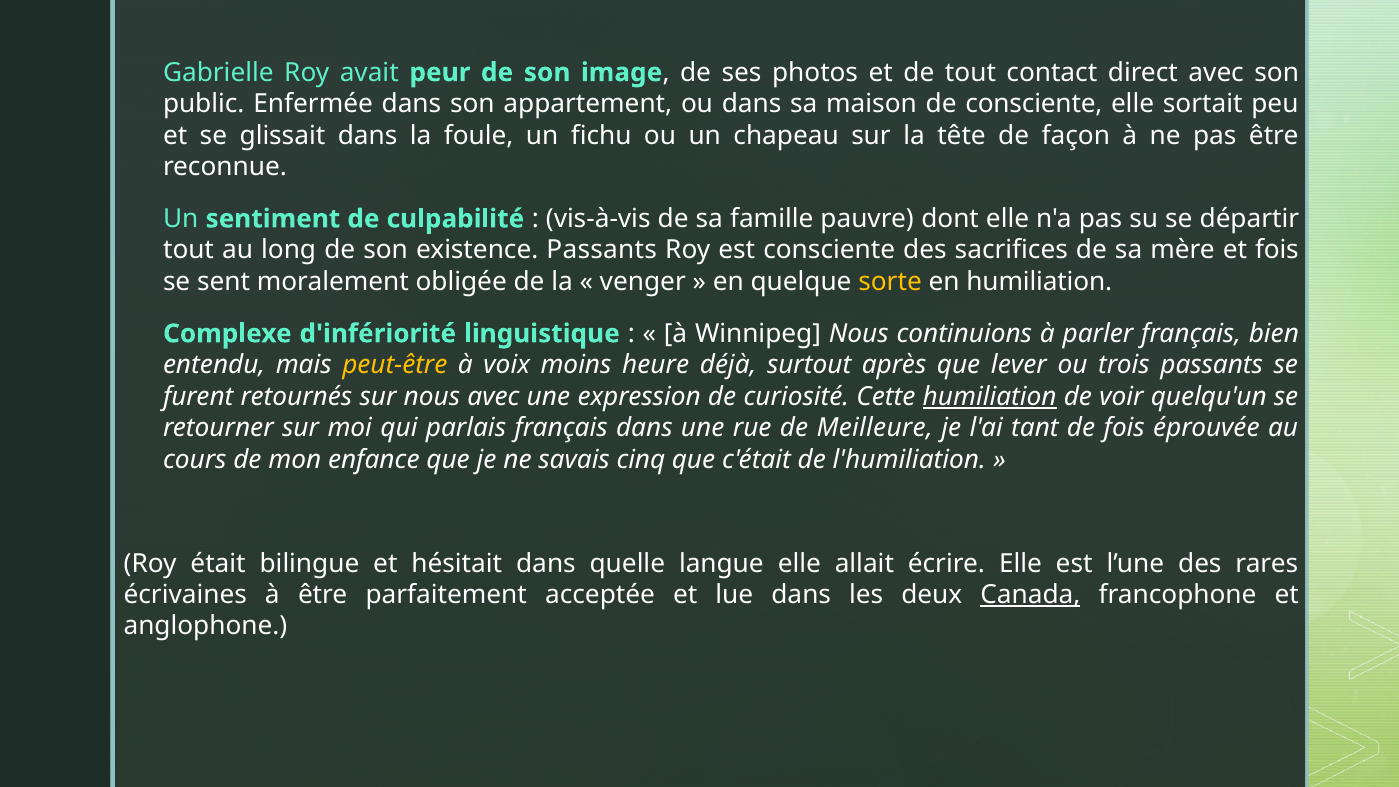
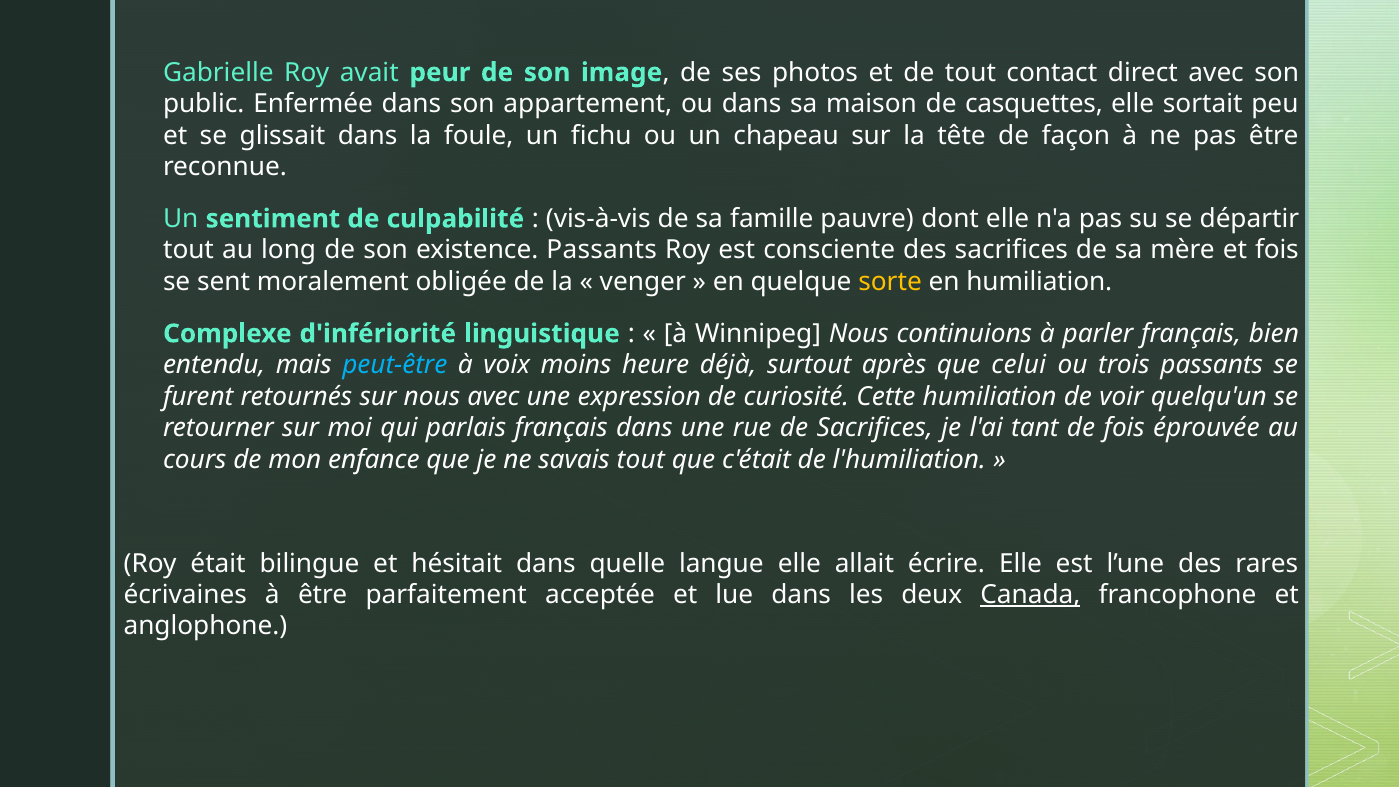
de consciente: consciente -> casquettes
peut-être colour: yellow -> light blue
lever: lever -> celui
humiliation at (990, 397) underline: present -> none
de Meilleure: Meilleure -> Sacrifices
savais cinq: cinq -> tout
